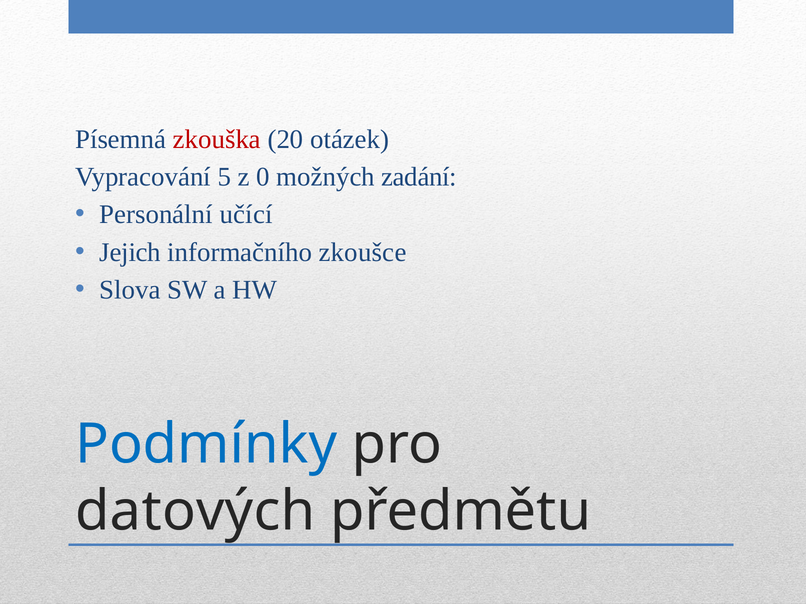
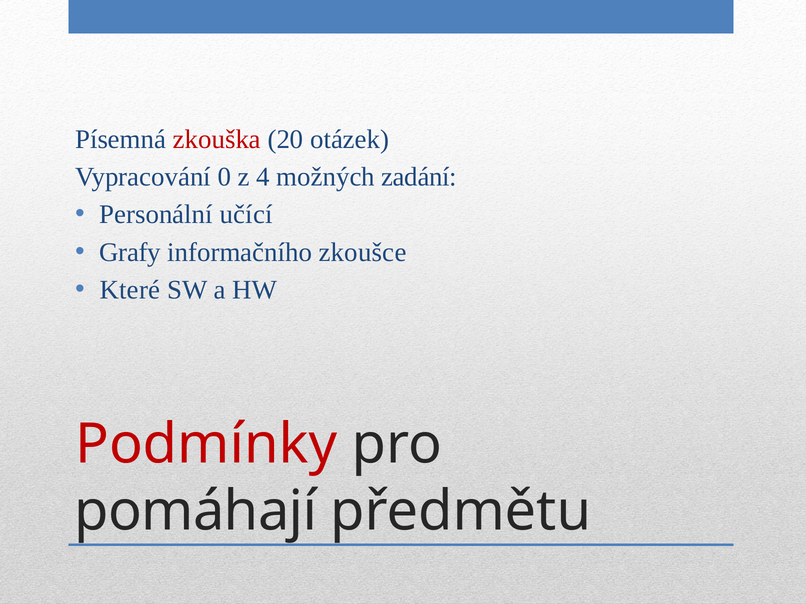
5: 5 -> 0
0: 0 -> 4
Jejich: Jejich -> Grafy
Slova: Slova -> Které
Podmínky colour: blue -> red
datových: datových -> pomáhají
